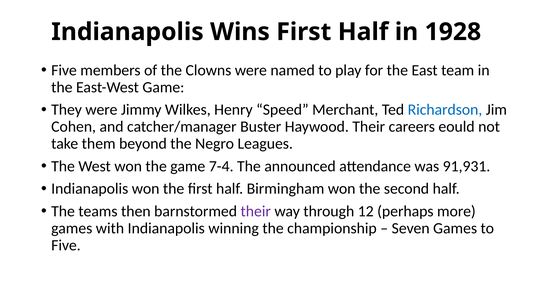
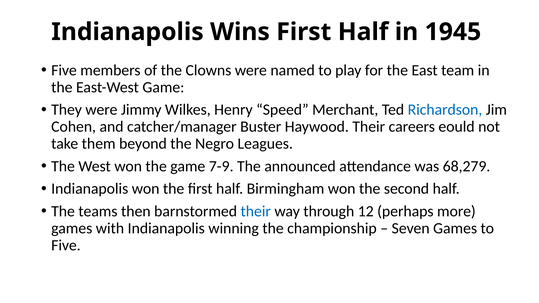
1928: 1928 -> 1945
7-4: 7-4 -> 7-9
91,931: 91,931 -> 68,279
their at (256, 211) colour: purple -> blue
